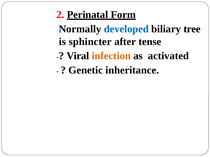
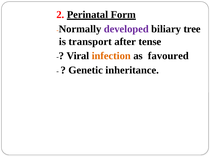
developed colour: blue -> purple
sphincter: sphincter -> transport
activated: activated -> favoured
